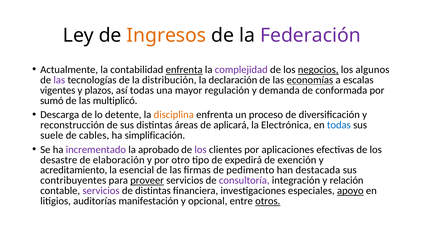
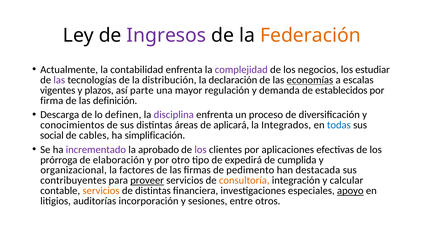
Ingresos colour: orange -> purple
Federación colour: purple -> orange
enfrenta at (184, 70) underline: present -> none
negocios underline: present -> none
algunos: algunos -> estudiar
así todas: todas -> parte
conformada: conformada -> establecidos
sumó: sumó -> firma
multiplicó: multiplicó -> definición
detente: detente -> definen
disciplina colour: orange -> purple
reconstrucción: reconstrucción -> conocimientos
Electrónica: Electrónica -> Integrados
suele: suele -> social
desastre: desastre -> prórroga
exención: exención -> cumplida
acreditamiento: acreditamiento -> organizacional
esencial: esencial -> factores
consultoría colour: purple -> orange
relación: relación -> calcular
servicios at (101, 191) colour: purple -> orange
manifestación: manifestación -> incorporación
opcional: opcional -> sesiones
otros underline: present -> none
